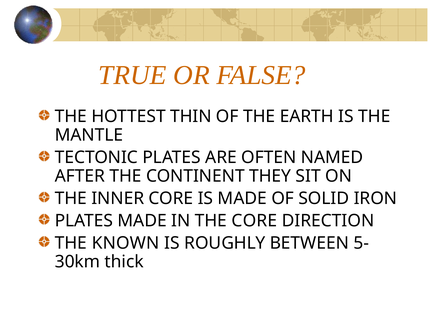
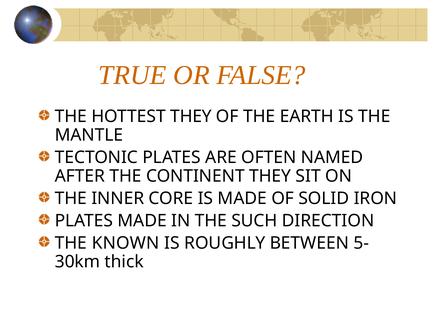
HOTTEST THIN: THIN -> THEY
THE CORE: CORE -> SUCH
